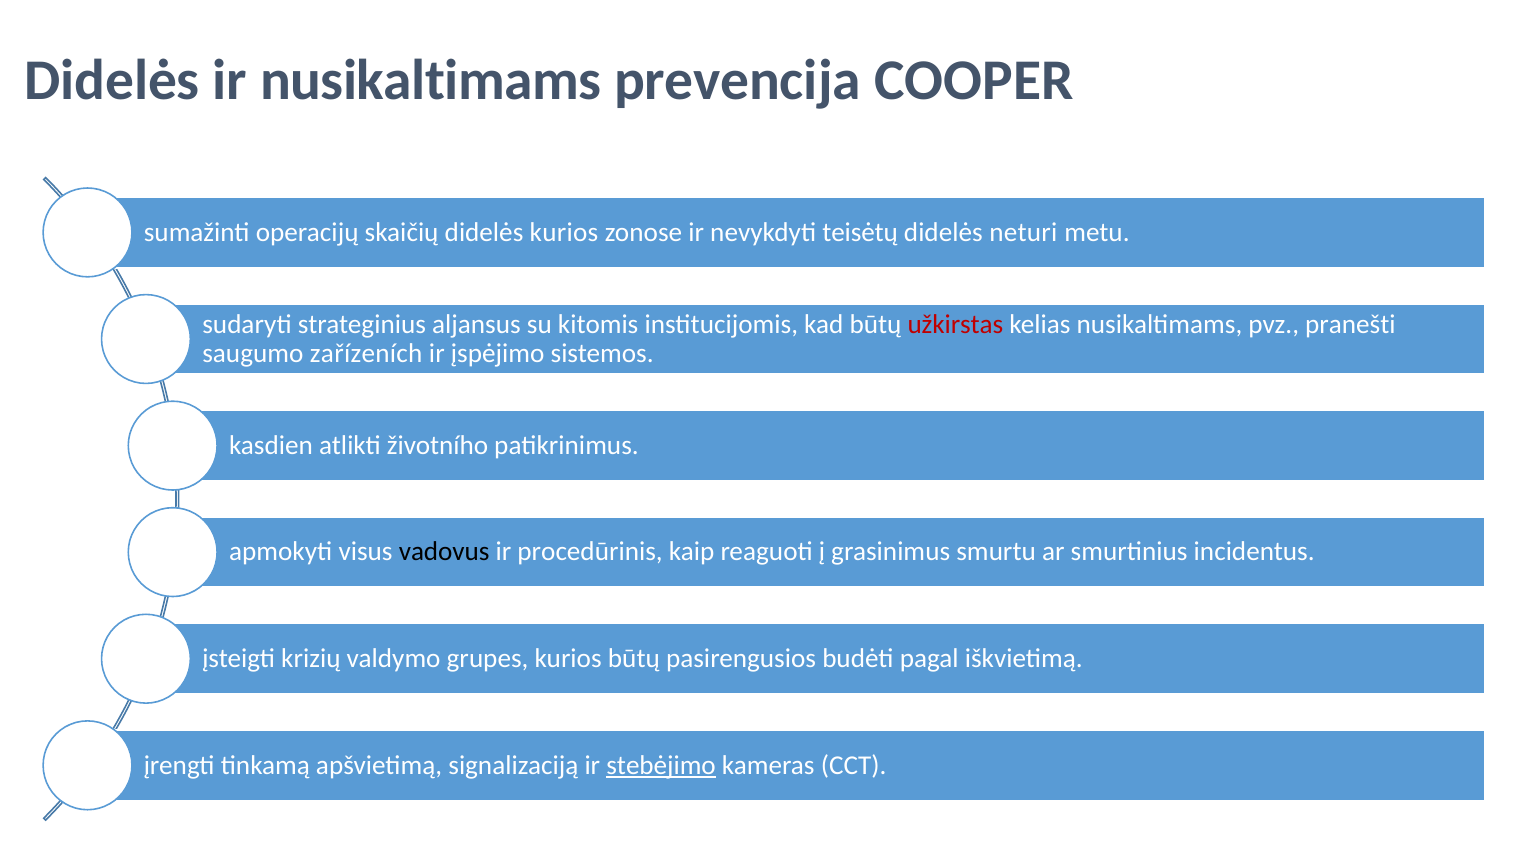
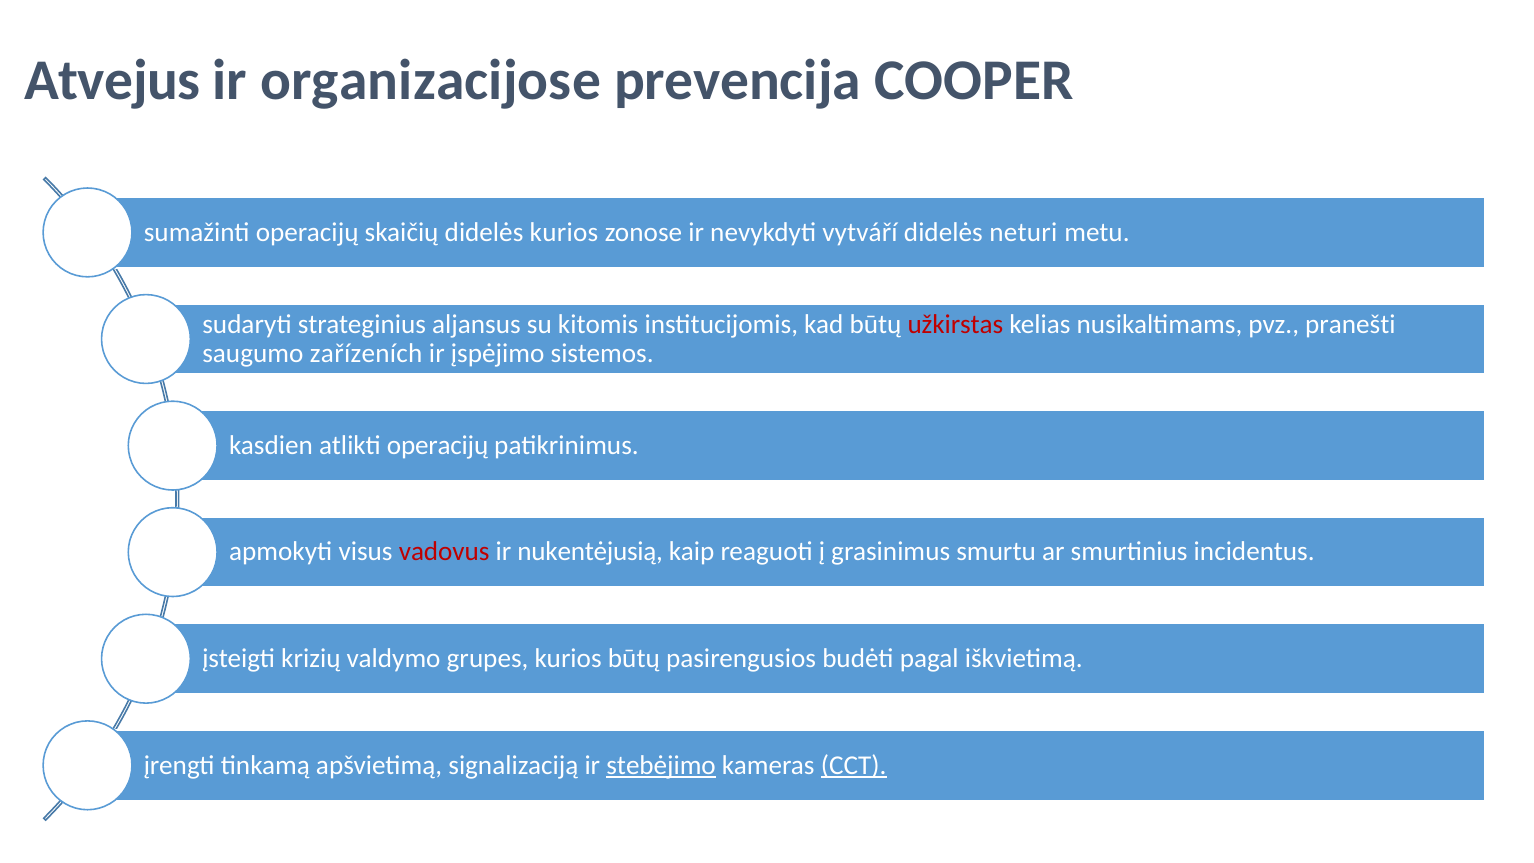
Didelės at (112, 80): Didelės -> Atvejus
ir nusikaltimams: nusikaltimams -> organizacijose
teisėtų: teisėtų -> vytváří
atlikti životního: životního -> operacijų
vadovus colour: black -> red
procedūrinis: procedūrinis -> nukentėjusią
CCT underline: none -> present
